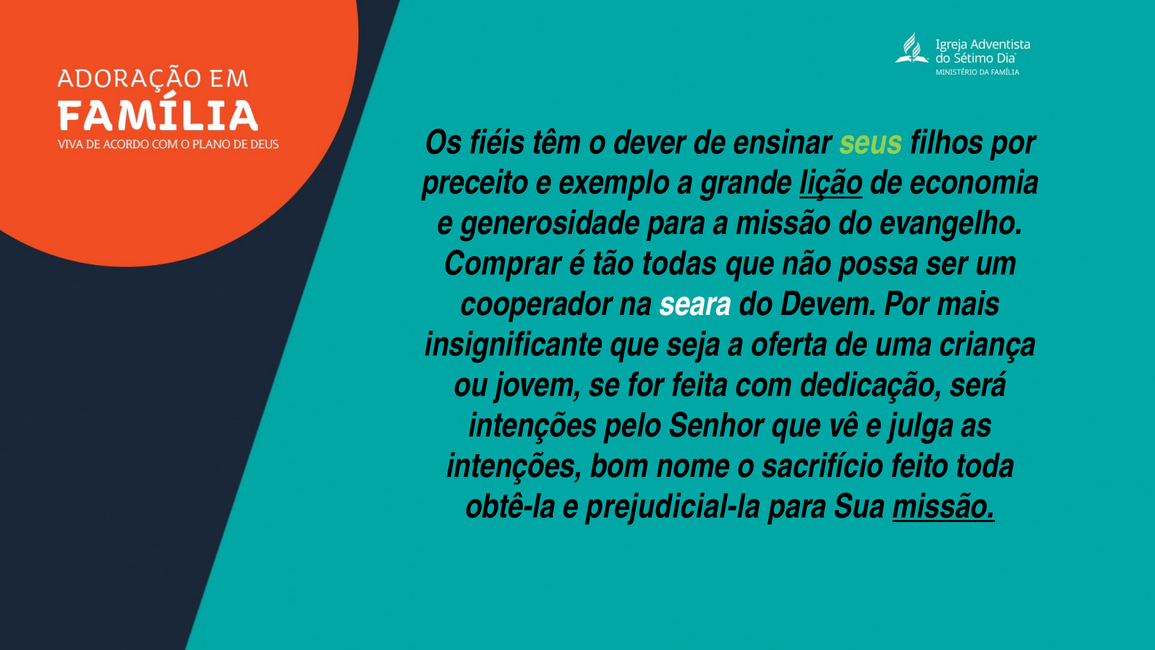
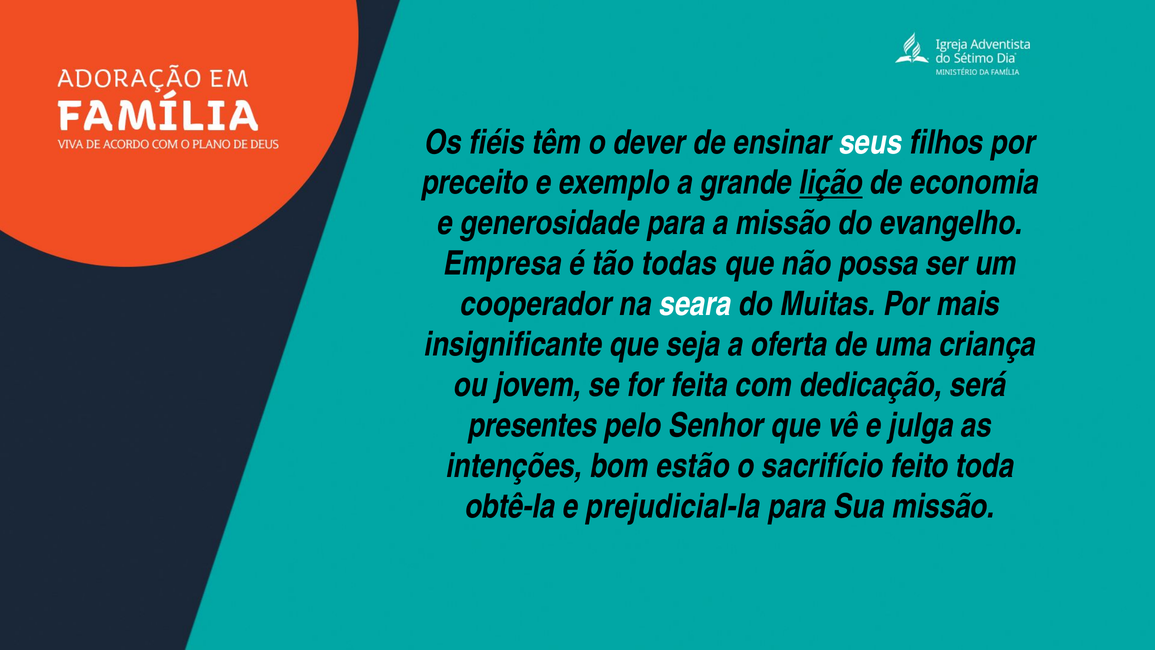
seus colour: light green -> white
Comprar: Comprar -> Empresa
Devem: Devem -> Muitas
intenções at (532, 425): intenções -> presentes
nome: nome -> estão
missão at (944, 506) underline: present -> none
